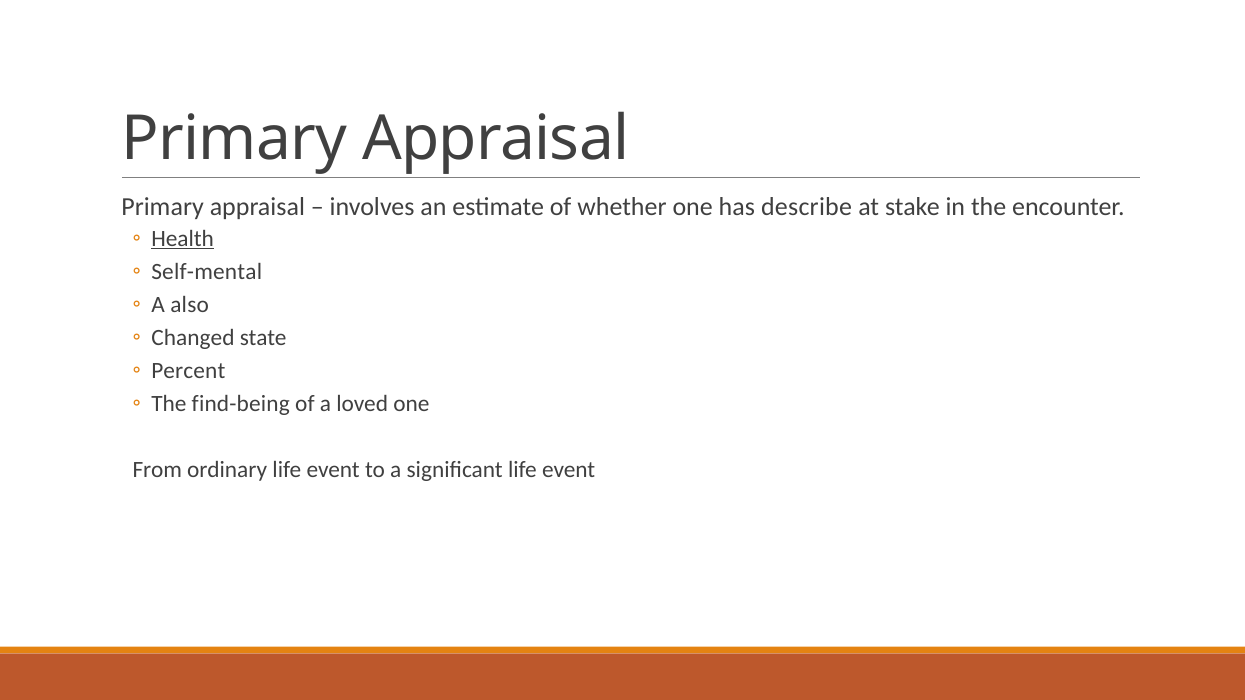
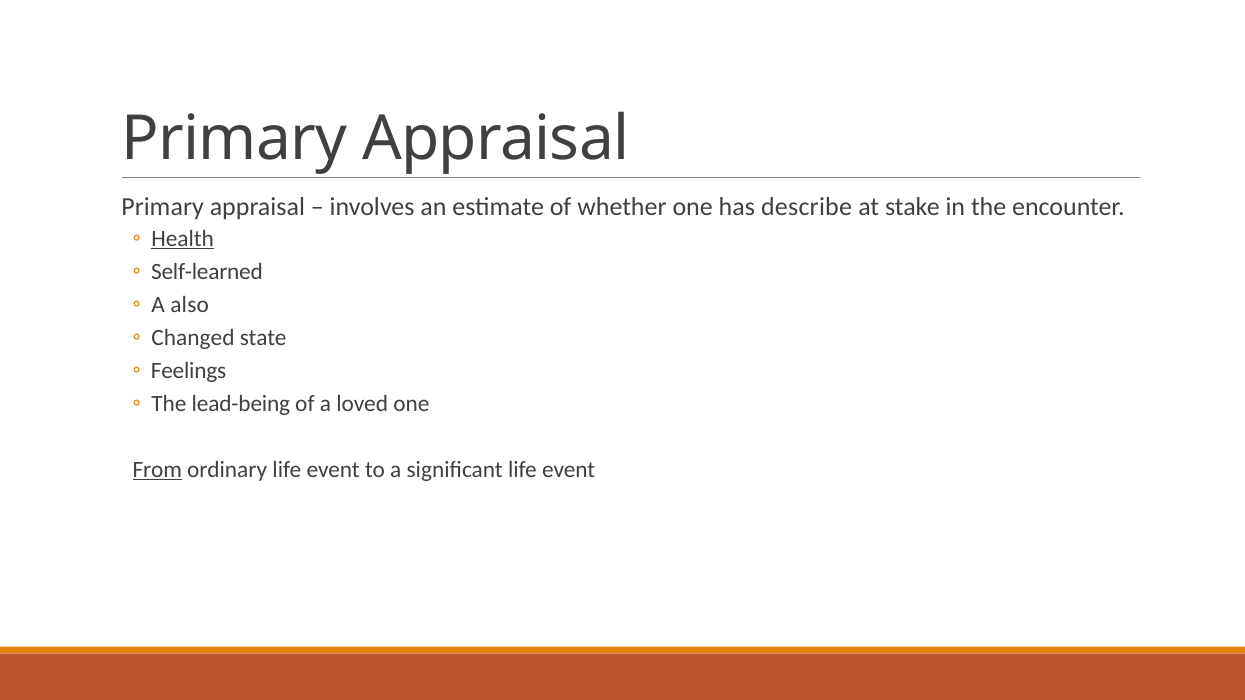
Self-mental: Self-mental -> Self-learned
Percent: Percent -> Feelings
find-being: find-being -> lead-being
From underline: none -> present
